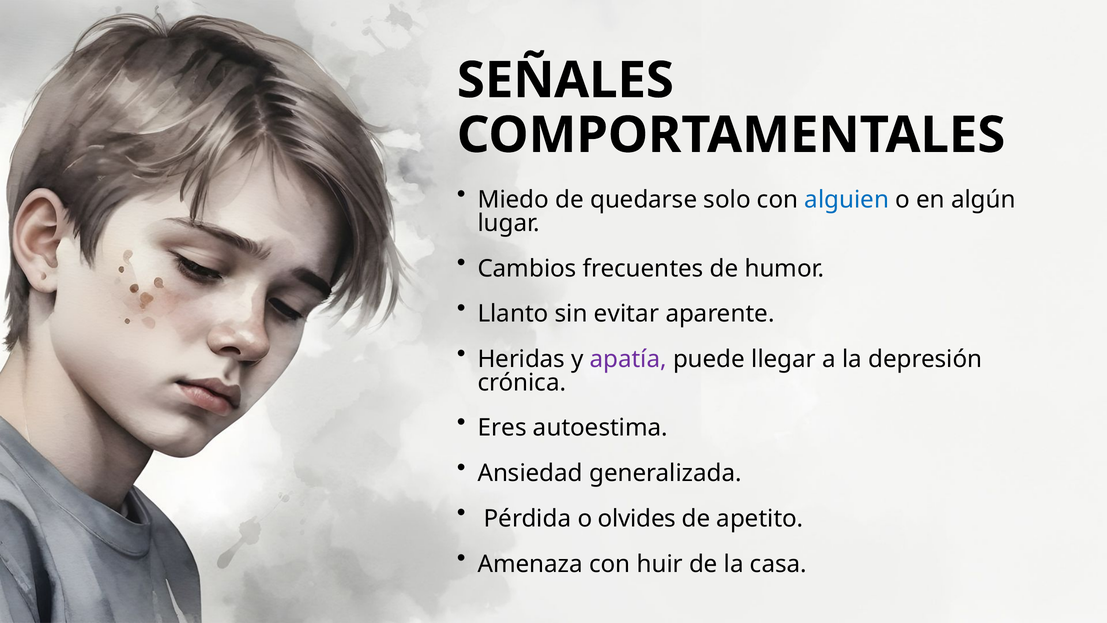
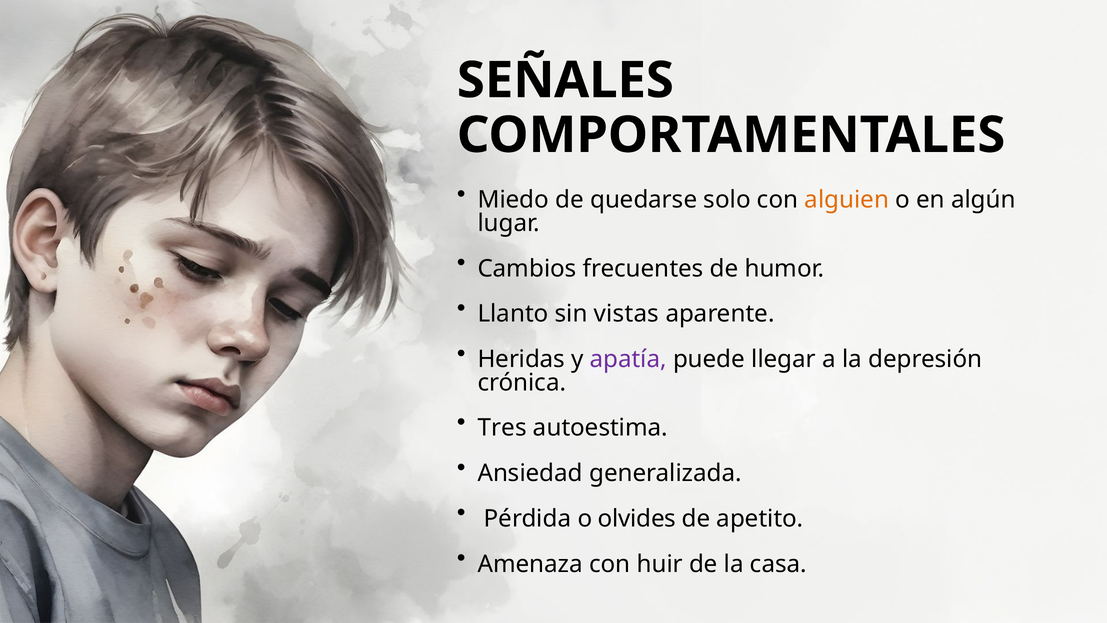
alguien colour: blue -> orange
evitar: evitar -> vistas
Eres: Eres -> Tres
